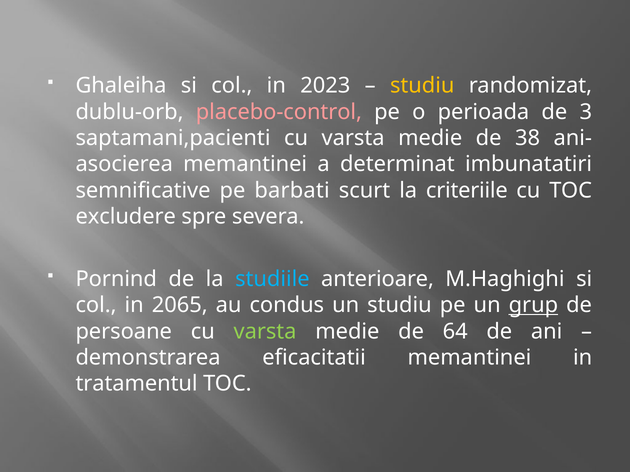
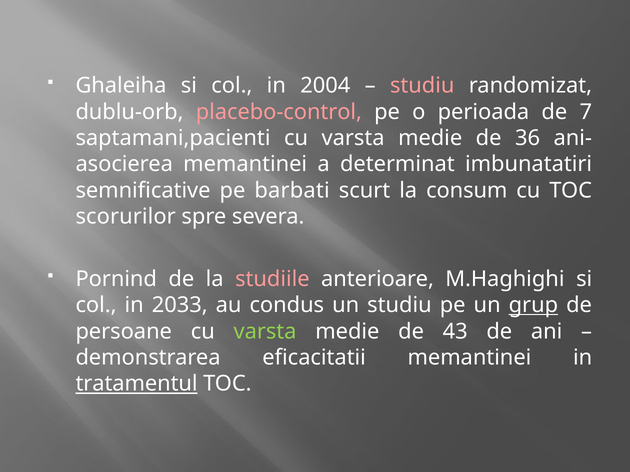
2023: 2023 -> 2004
studiu at (422, 86) colour: yellow -> pink
3: 3 -> 7
38: 38 -> 36
criteriile: criteriile -> consum
excludere: excludere -> scorurilor
studiile colour: light blue -> pink
2065: 2065 -> 2033
64: 64 -> 43
tratamentul underline: none -> present
